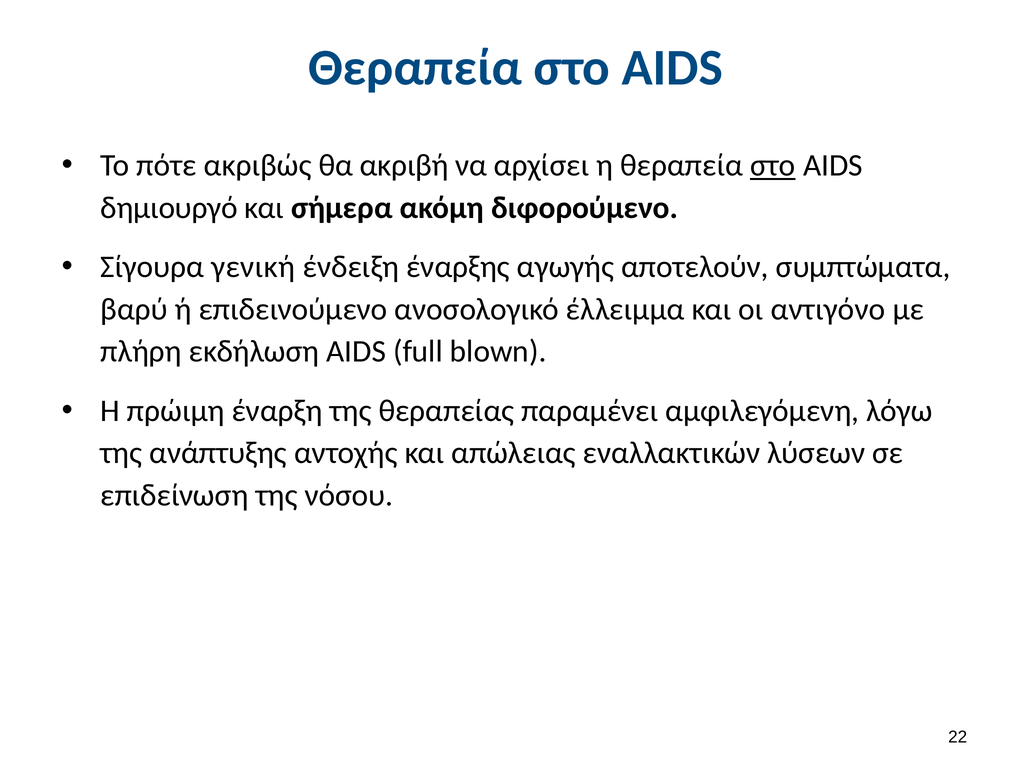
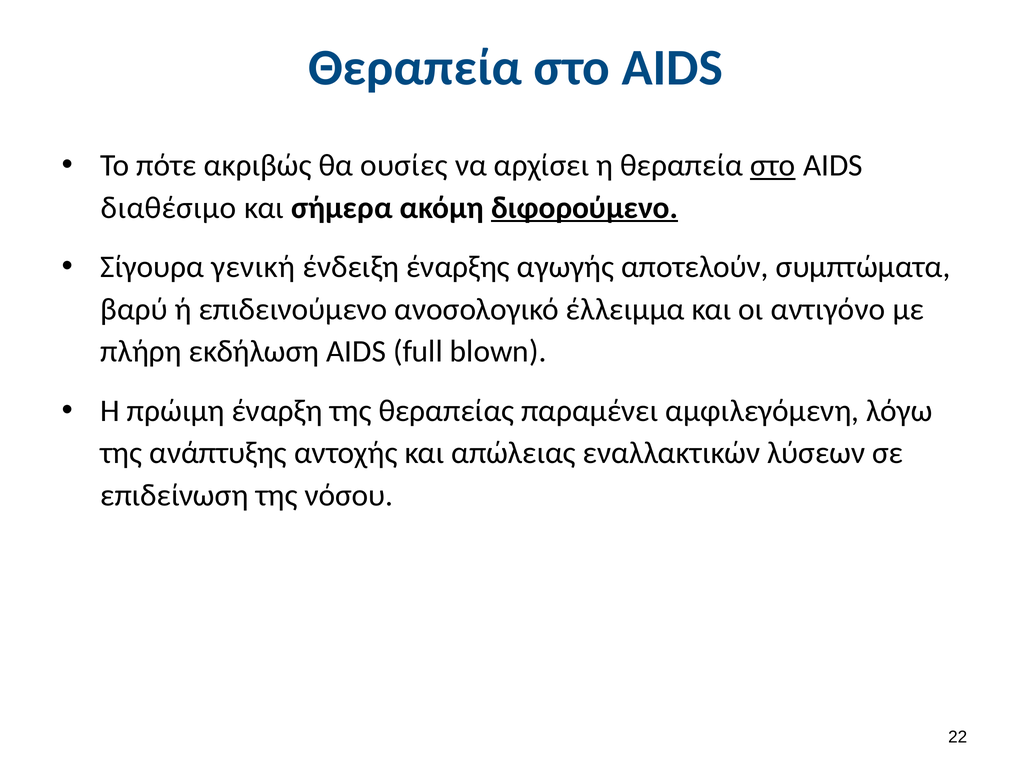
ακριβή: ακριβή -> ουσίες
δημιουργό: δημιουργό -> διαθέσιμο
διφορούμενο underline: none -> present
